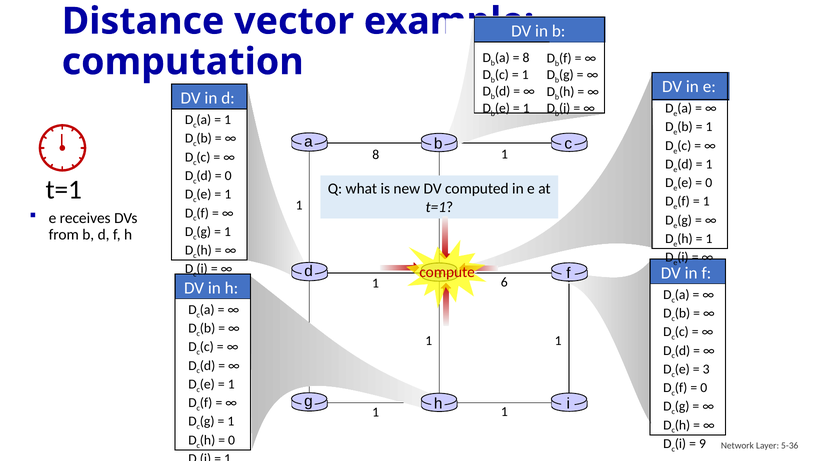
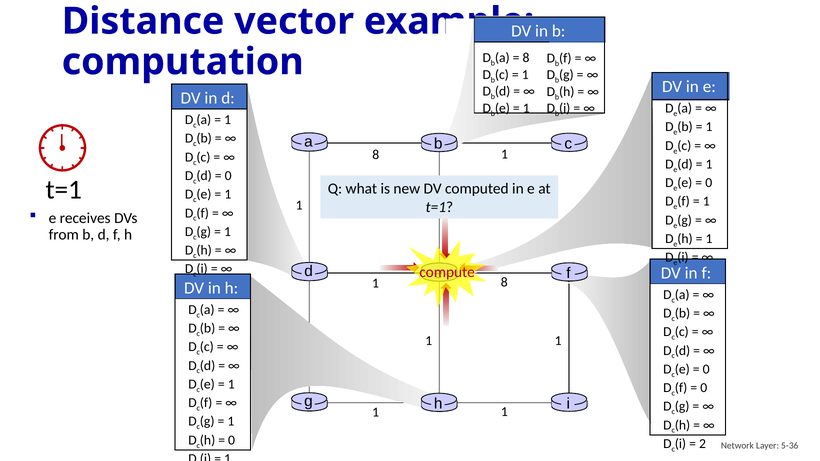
6 at (504, 283): 6 -> 8
3 at (706, 369): 3 -> 0
9: 9 -> 2
